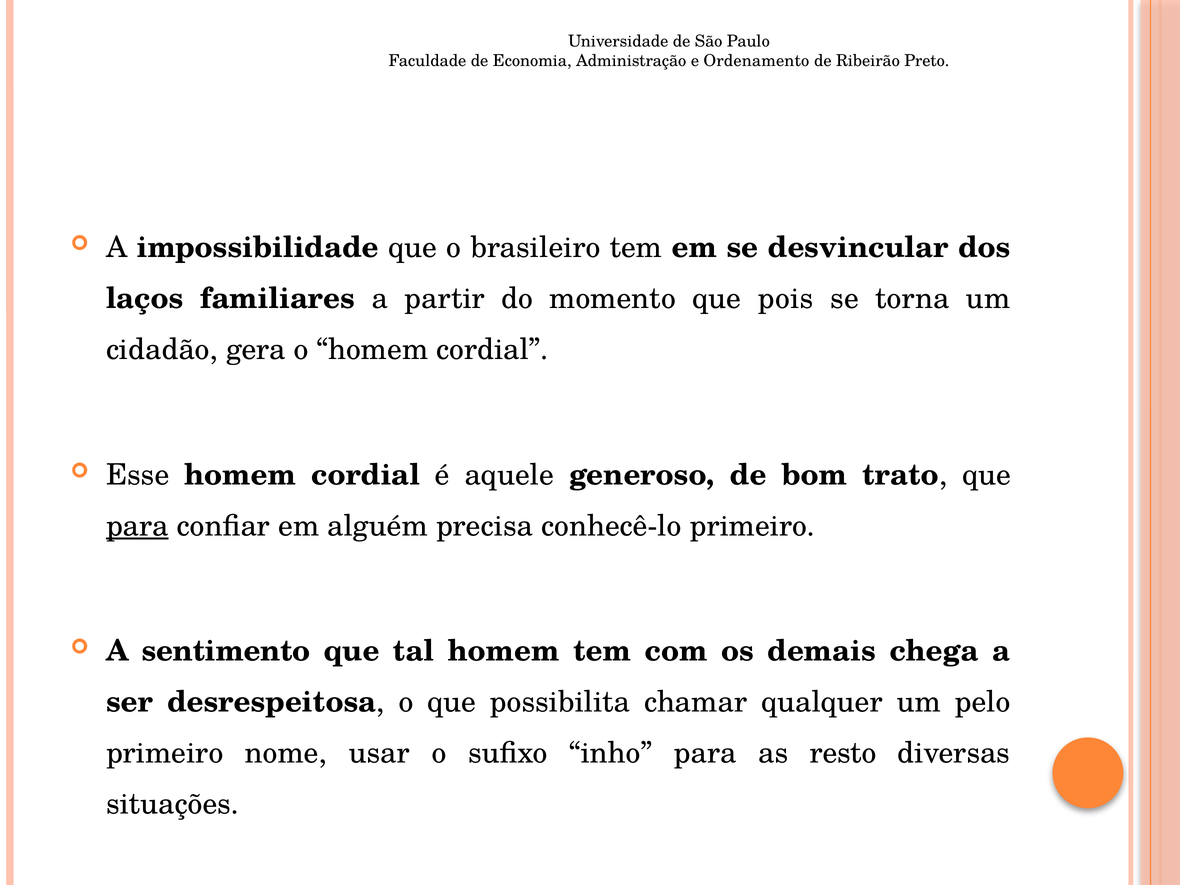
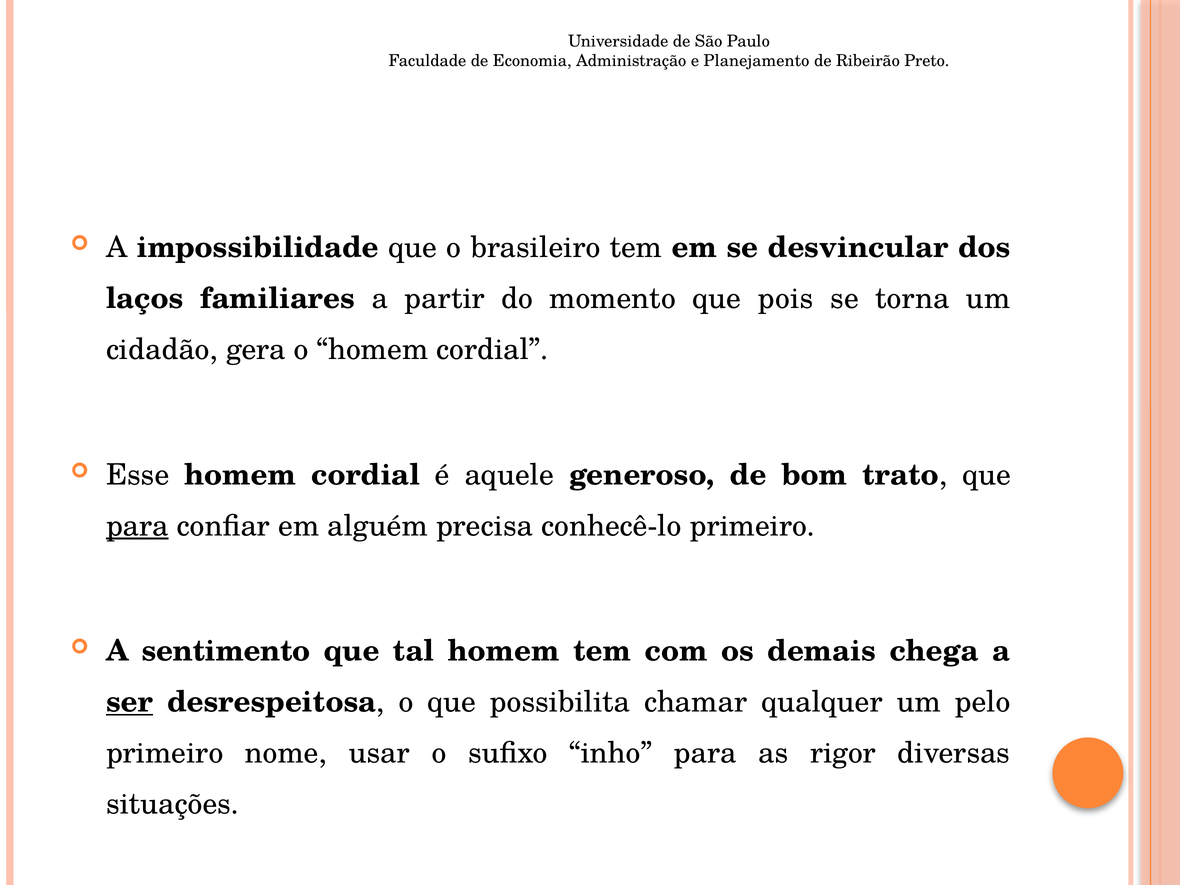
Ordenamento: Ordenamento -> Planejamento
ser underline: none -> present
resto: resto -> rigor
